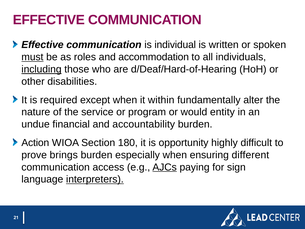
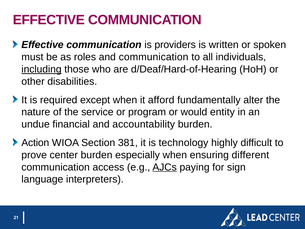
individual: individual -> providers
must underline: present -> none
and accommodation: accommodation -> communication
within: within -> afford
180: 180 -> 381
opportunity: opportunity -> technology
brings: brings -> center
interpreters underline: present -> none
